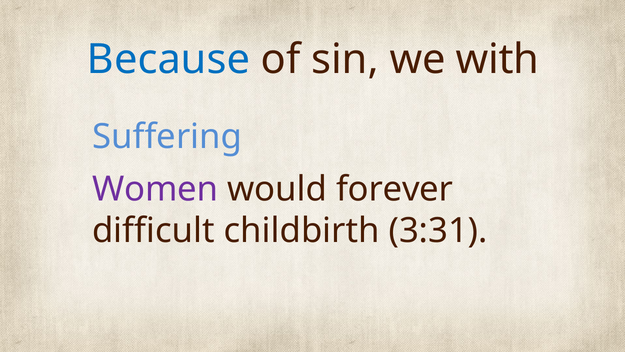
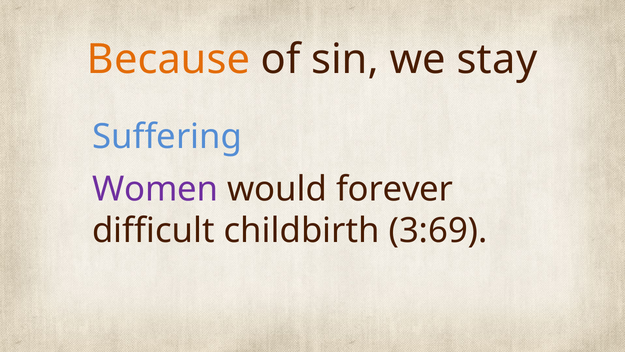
Because colour: blue -> orange
with: with -> stay
3:31: 3:31 -> 3:69
